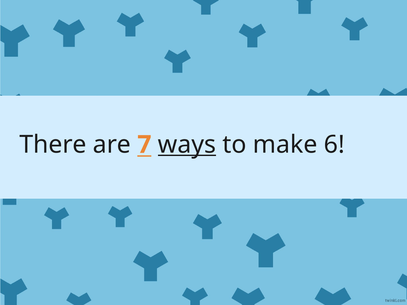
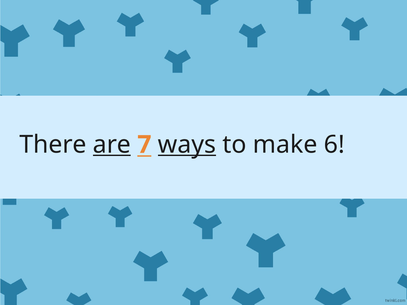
are underline: none -> present
